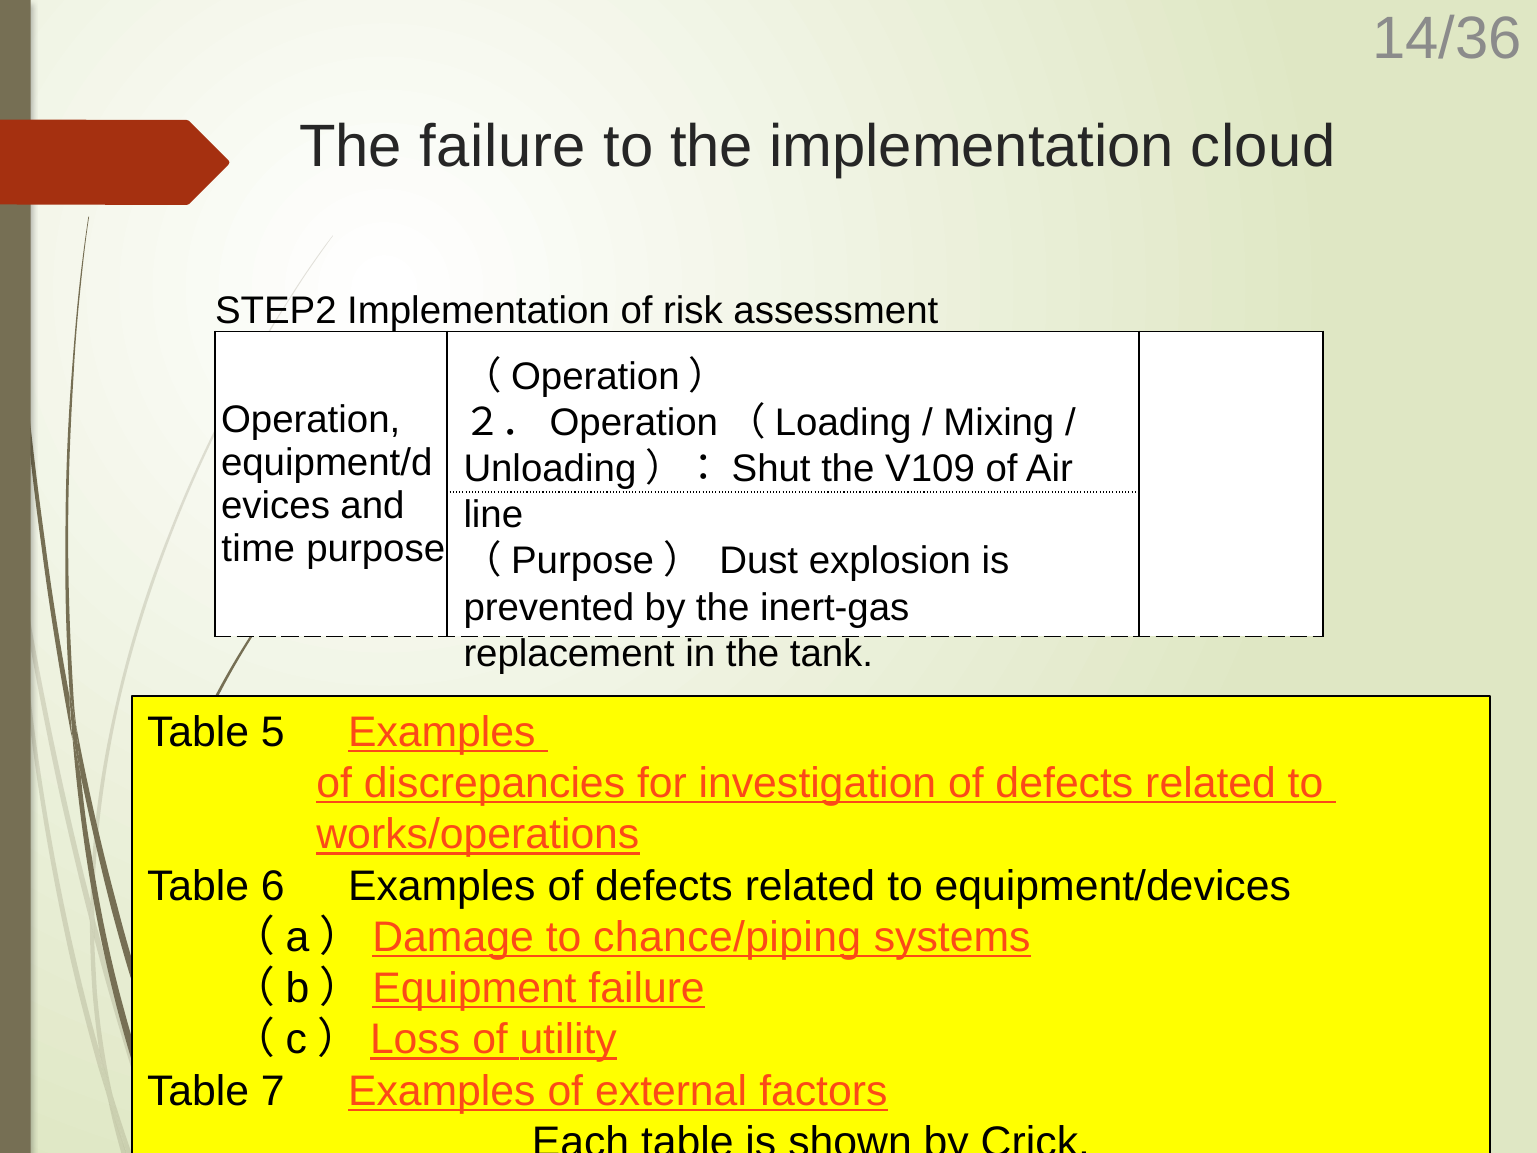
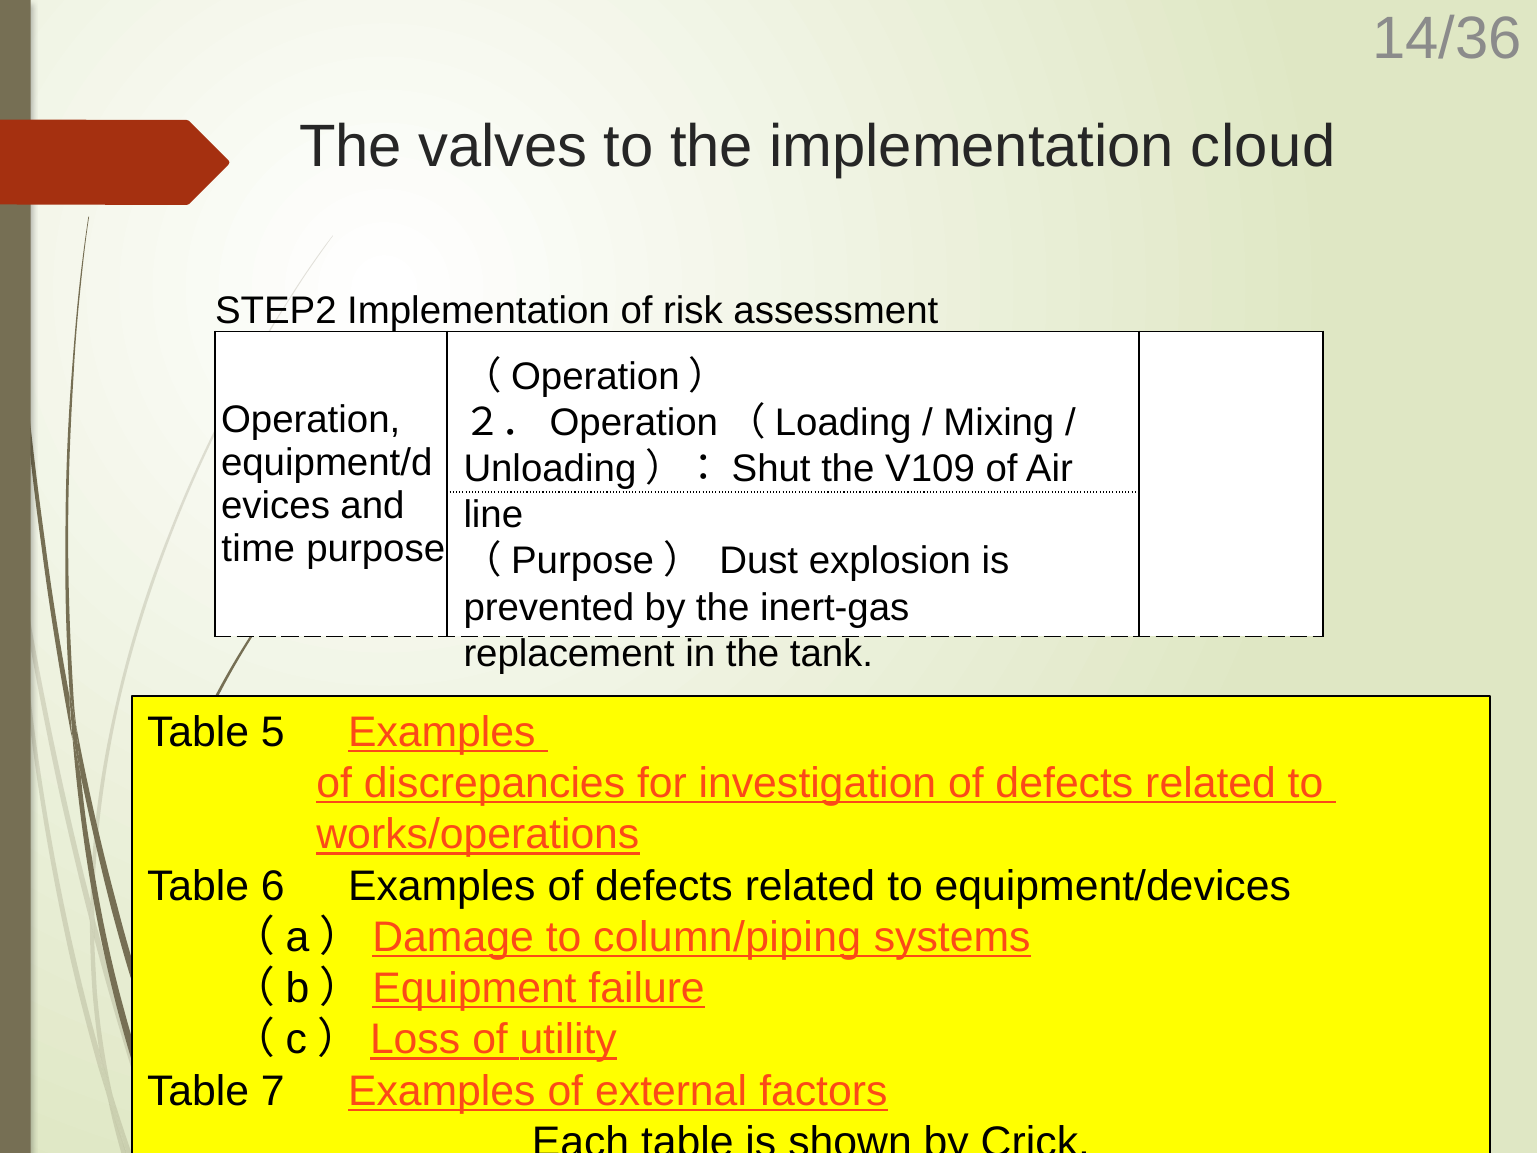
The failure: failure -> valves
chance/piping: chance/piping -> column/piping
